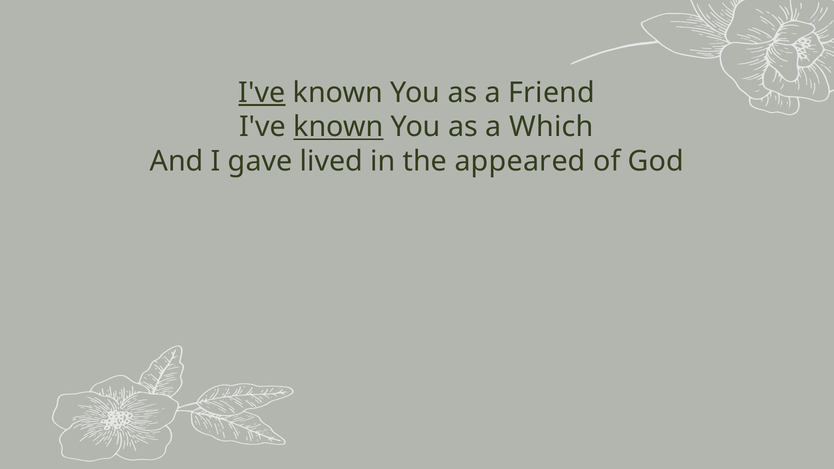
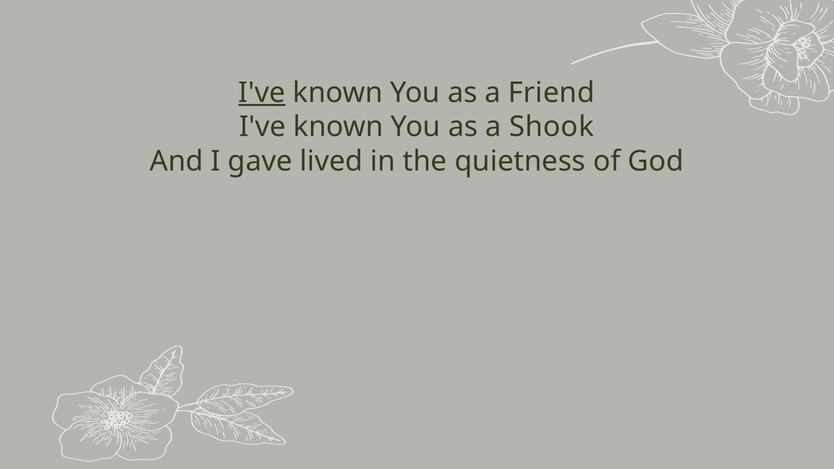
known at (339, 127) underline: present -> none
Which: Which -> Shook
appeared: appeared -> quietness
